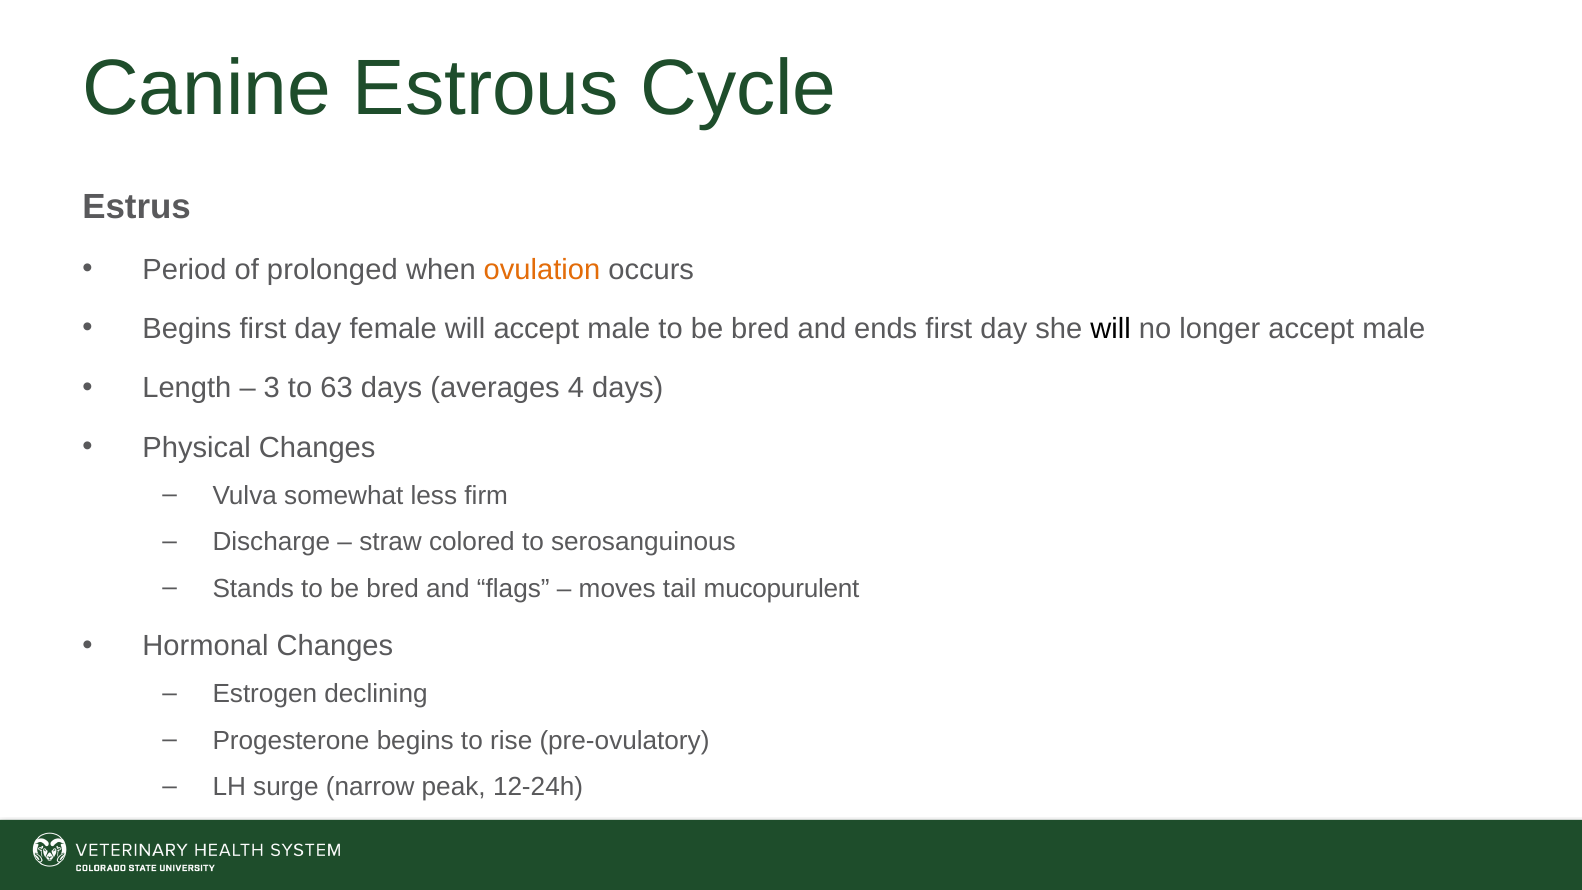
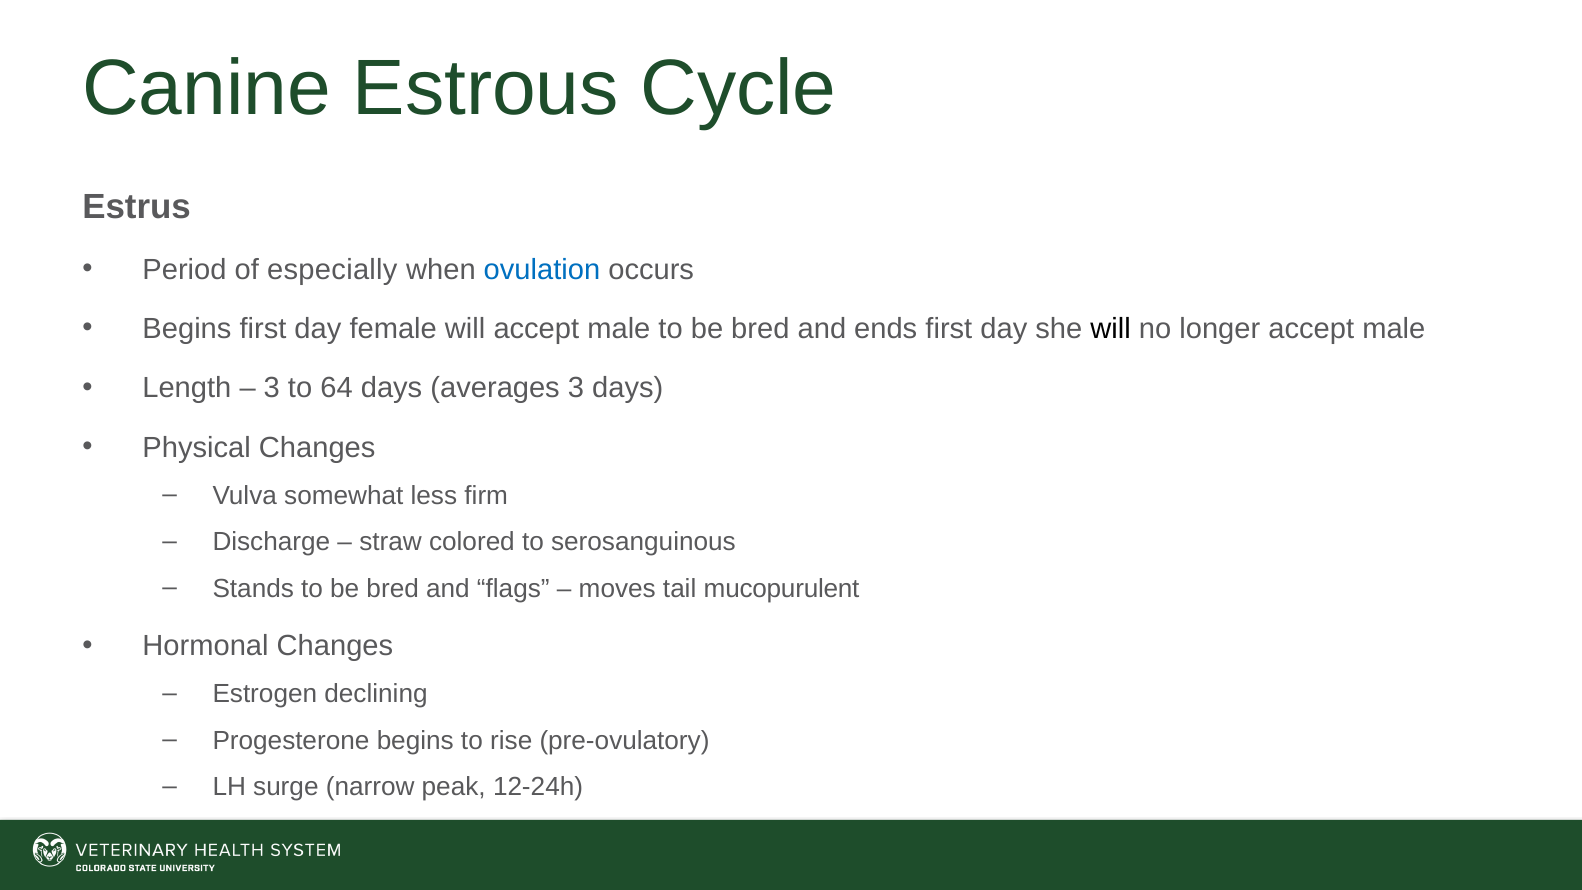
prolonged: prolonged -> especially
ovulation colour: orange -> blue
63: 63 -> 64
averages 4: 4 -> 3
